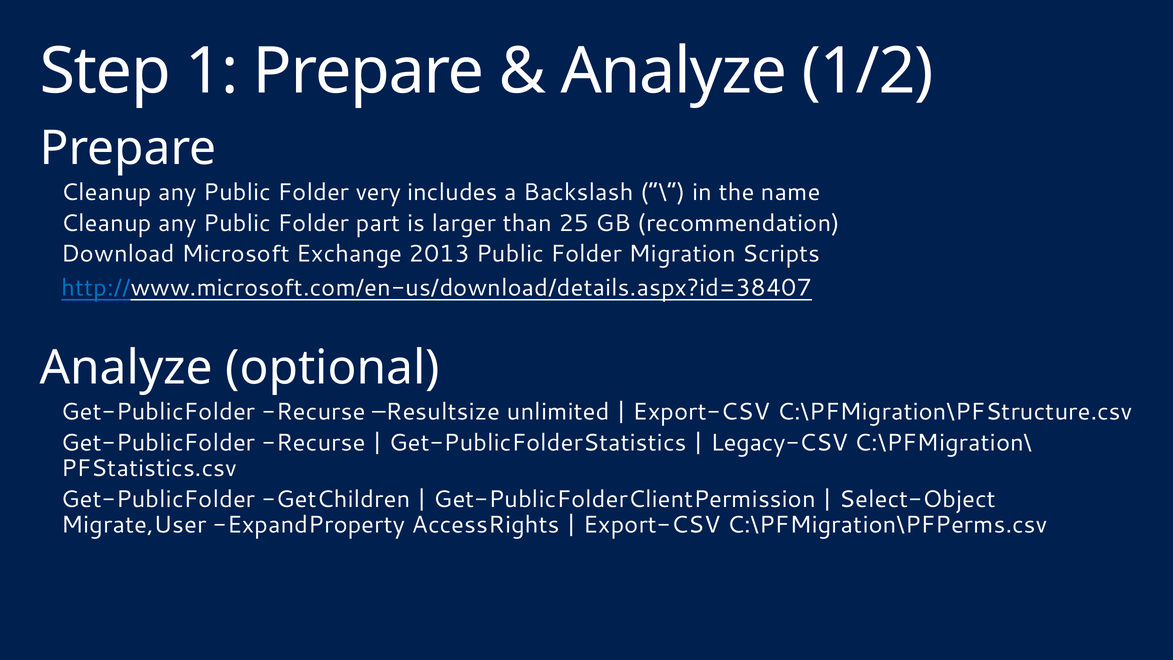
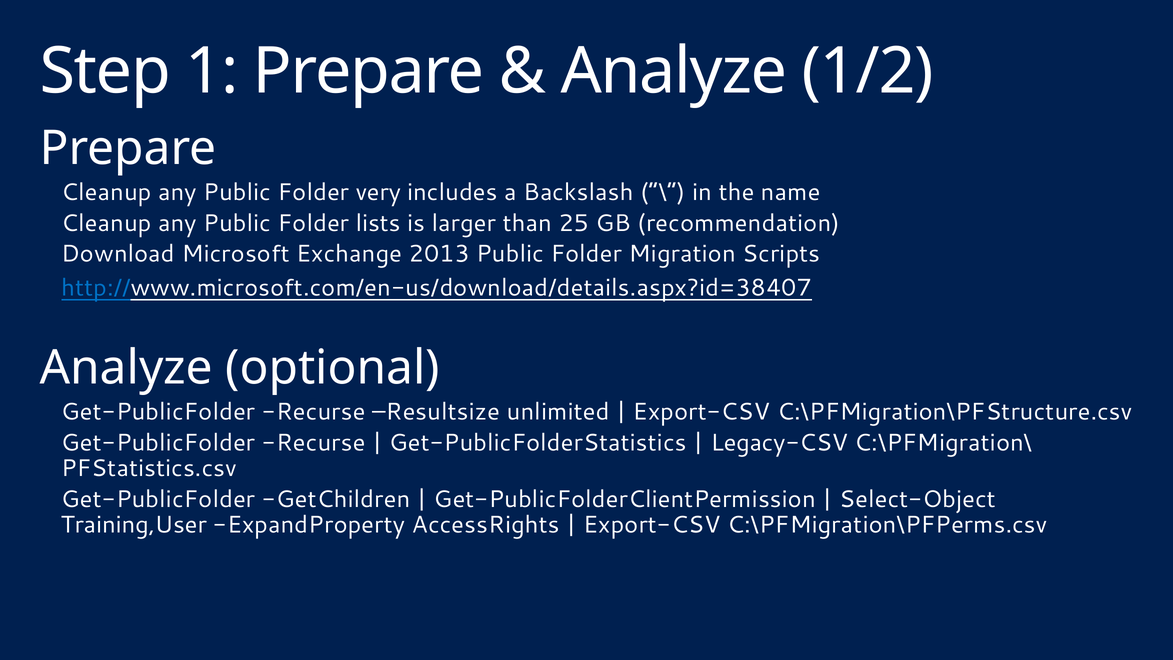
part: part -> lists
Migrate,User: Migrate,User -> Training,User
